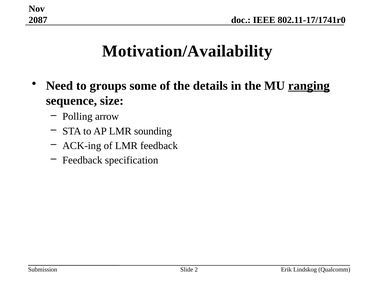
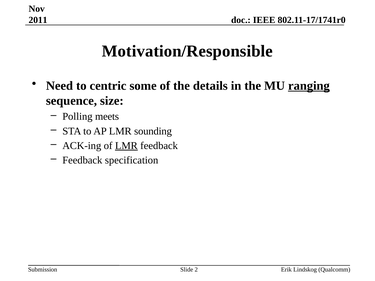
2087: 2087 -> 2011
Motivation/Availability: Motivation/Availability -> Motivation/Responsible
groups: groups -> centric
arrow: arrow -> meets
LMR at (126, 146) underline: none -> present
